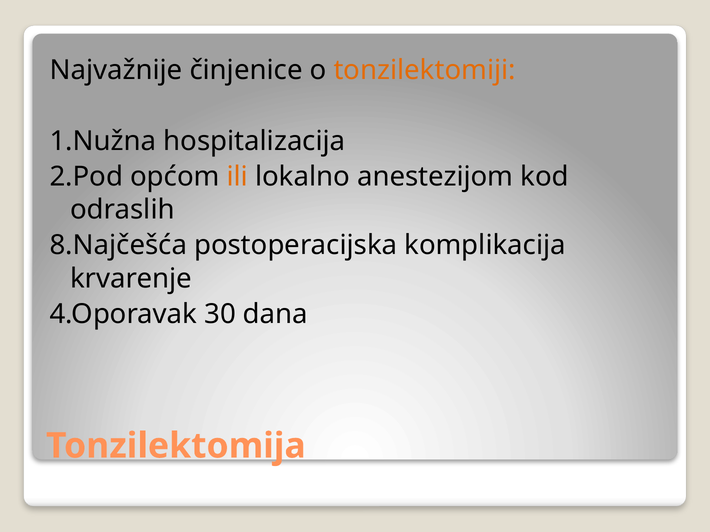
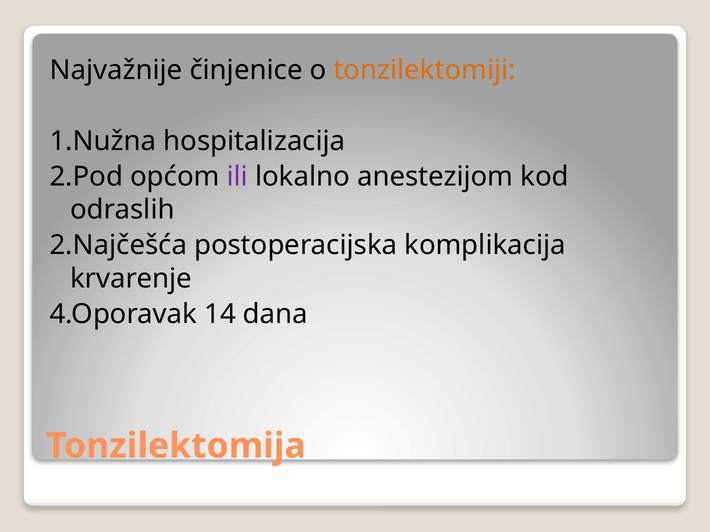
ili colour: orange -> purple
8.Najčešća: 8.Najčešća -> 2.Najčešća
30: 30 -> 14
